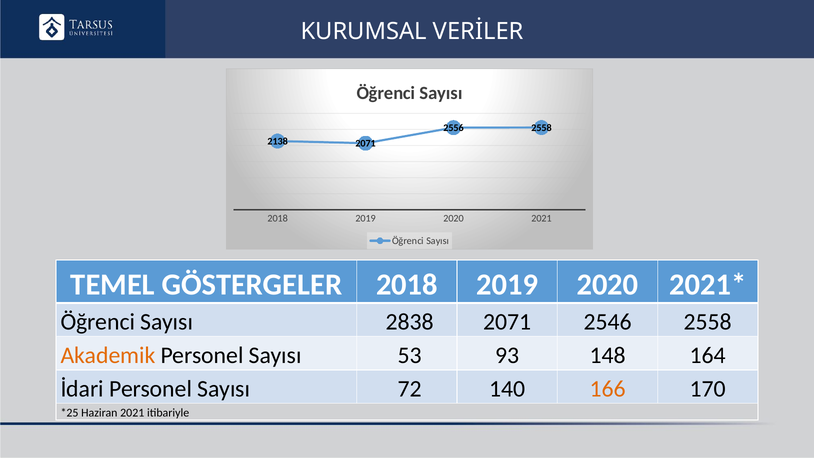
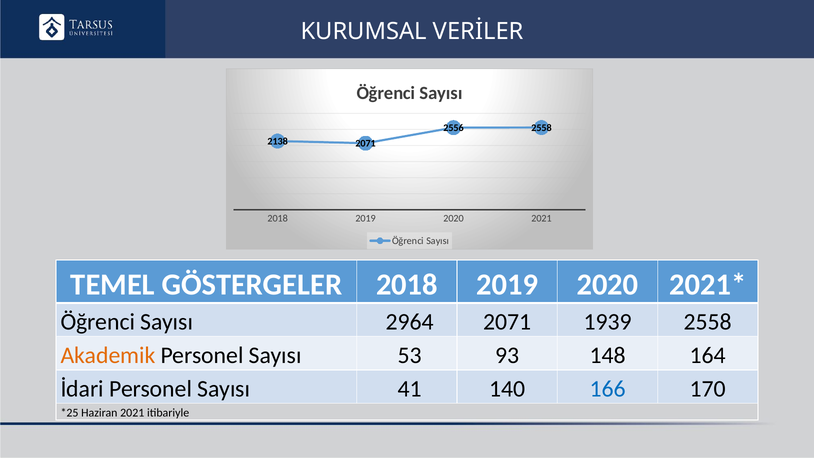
2838: 2838 -> 2964
2546: 2546 -> 1939
72: 72 -> 41
166 colour: orange -> blue
